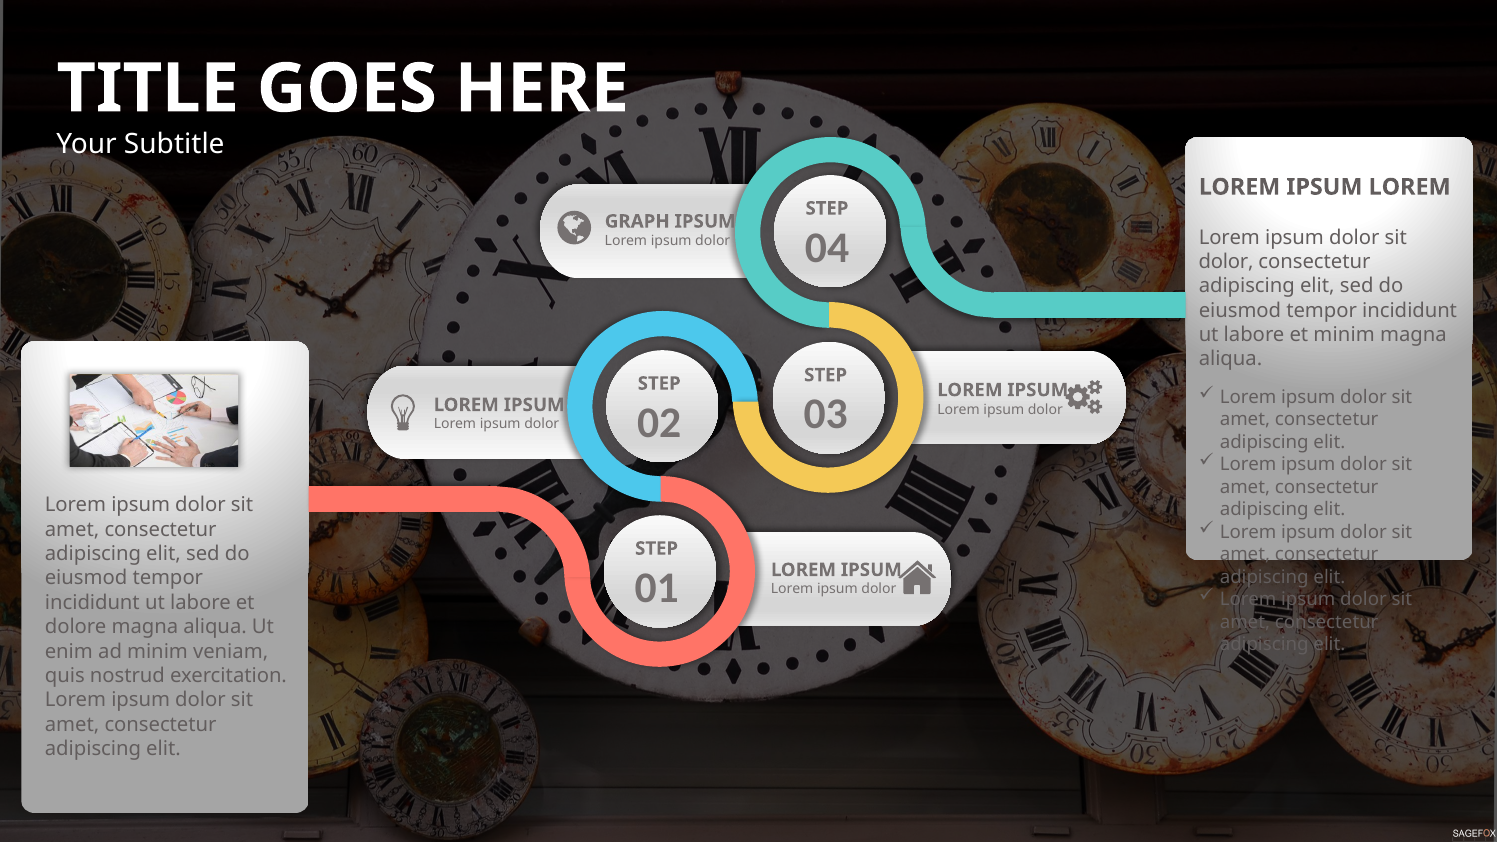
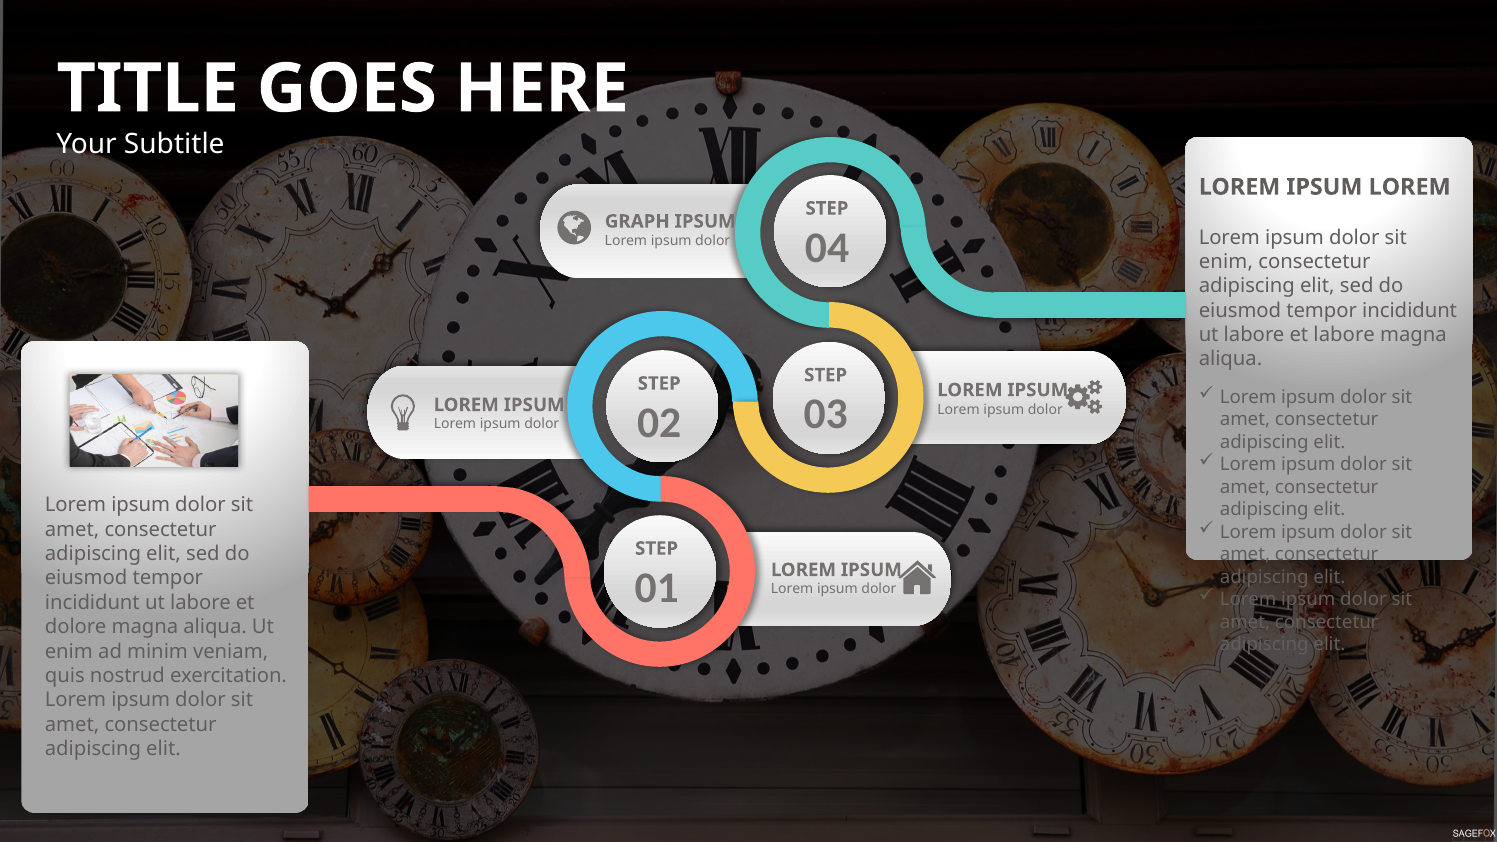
dolor at (1226, 262): dolor -> enim
et minim: minim -> labore
